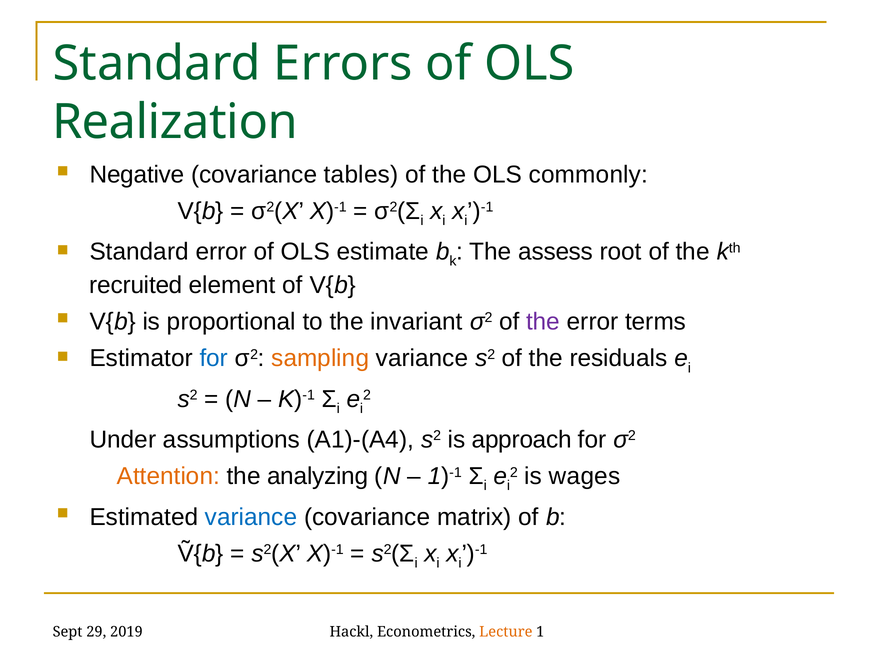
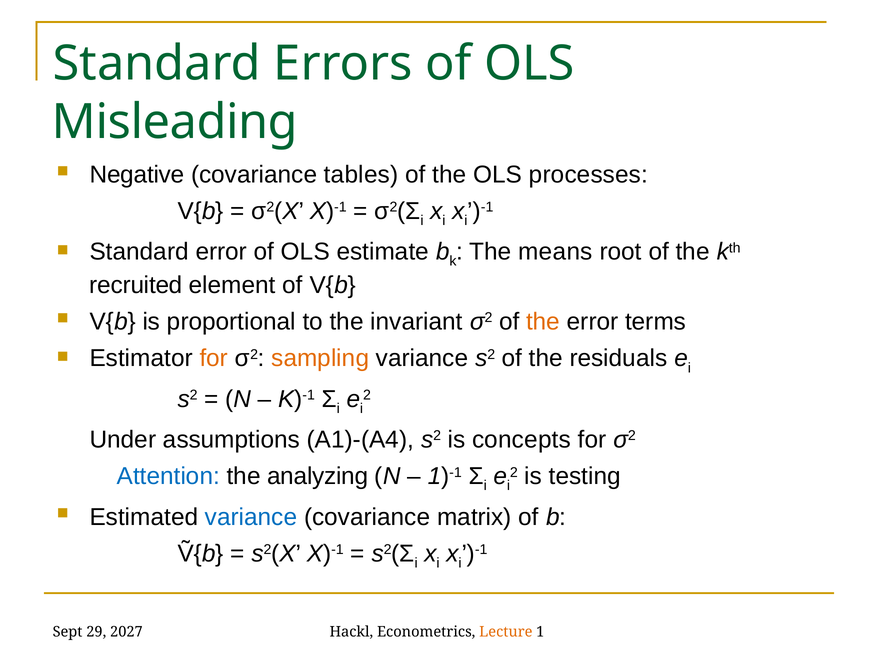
Realization: Realization -> Misleading
commonly: commonly -> processes
assess: assess -> means
the at (543, 322) colour: purple -> orange
for at (214, 358) colour: blue -> orange
approach: approach -> concepts
Attention colour: orange -> blue
wages: wages -> testing
2019: 2019 -> 2027
